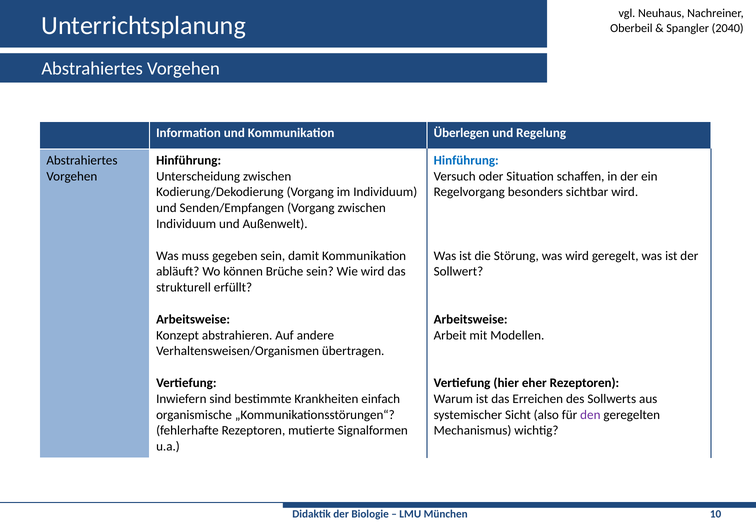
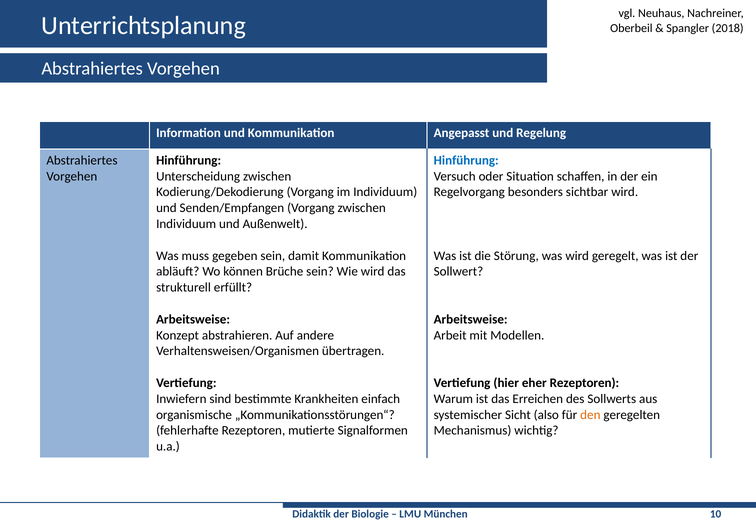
2040: 2040 -> 2018
Überlegen: Überlegen -> Angepasst
den colour: purple -> orange
